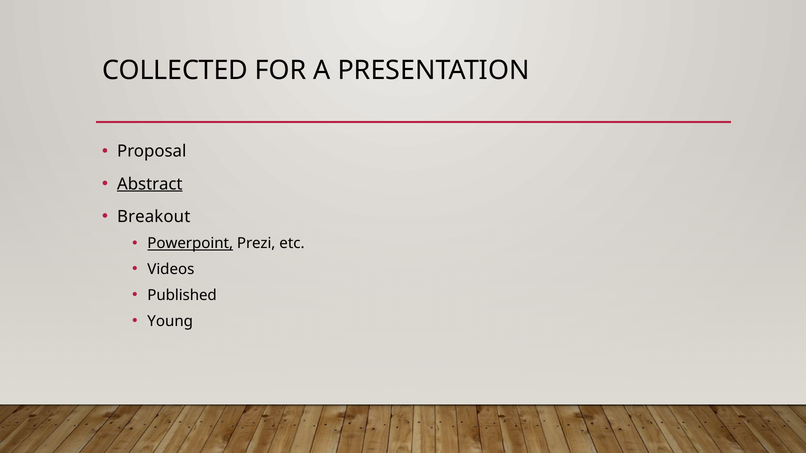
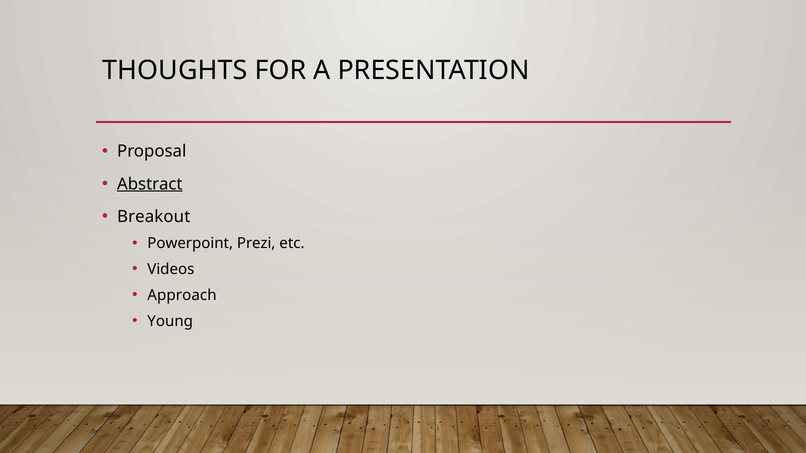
COLLECTED: COLLECTED -> THOUGHTS
Powerpoint underline: present -> none
Published: Published -> Approach
